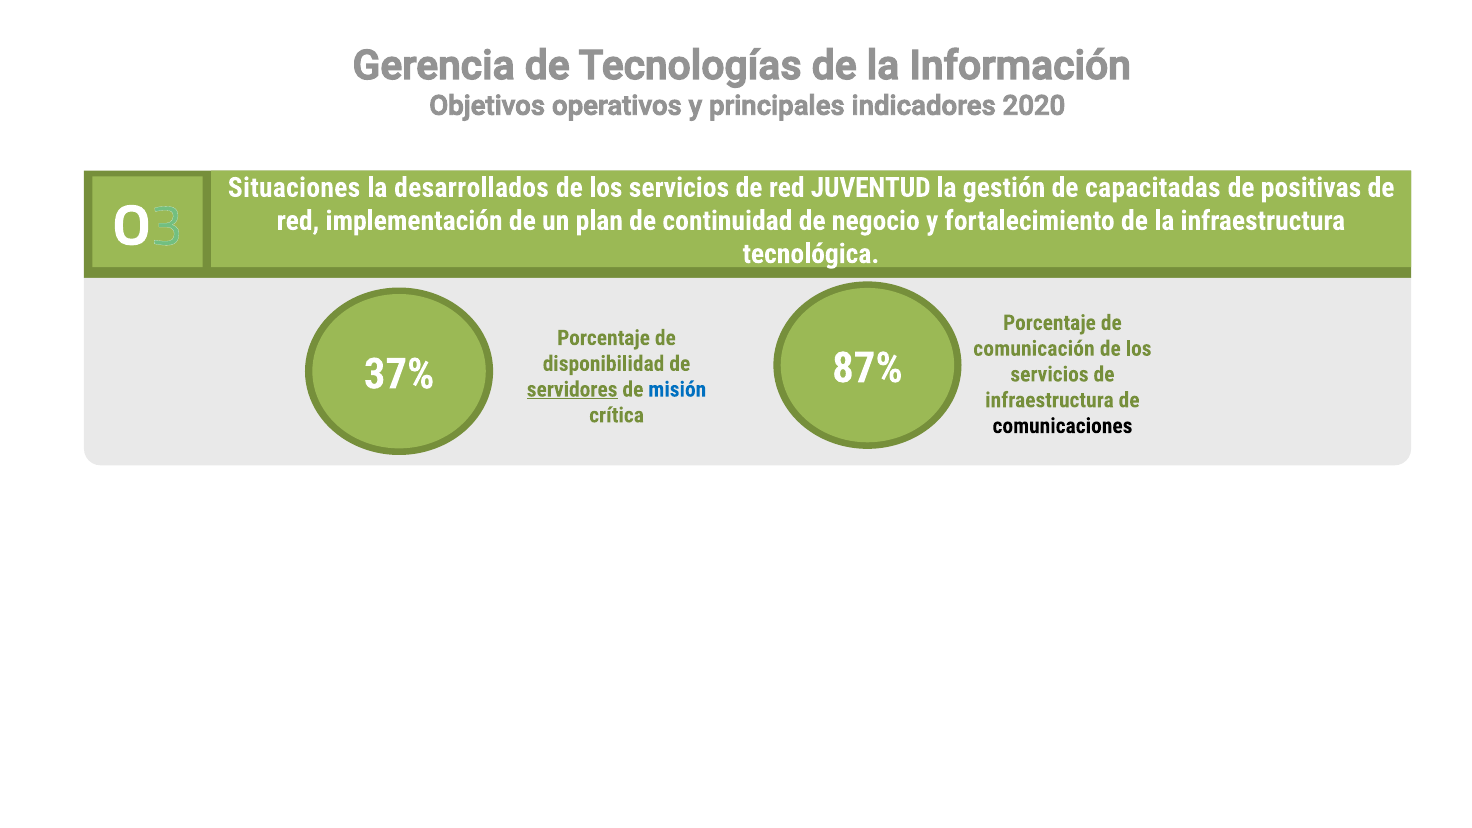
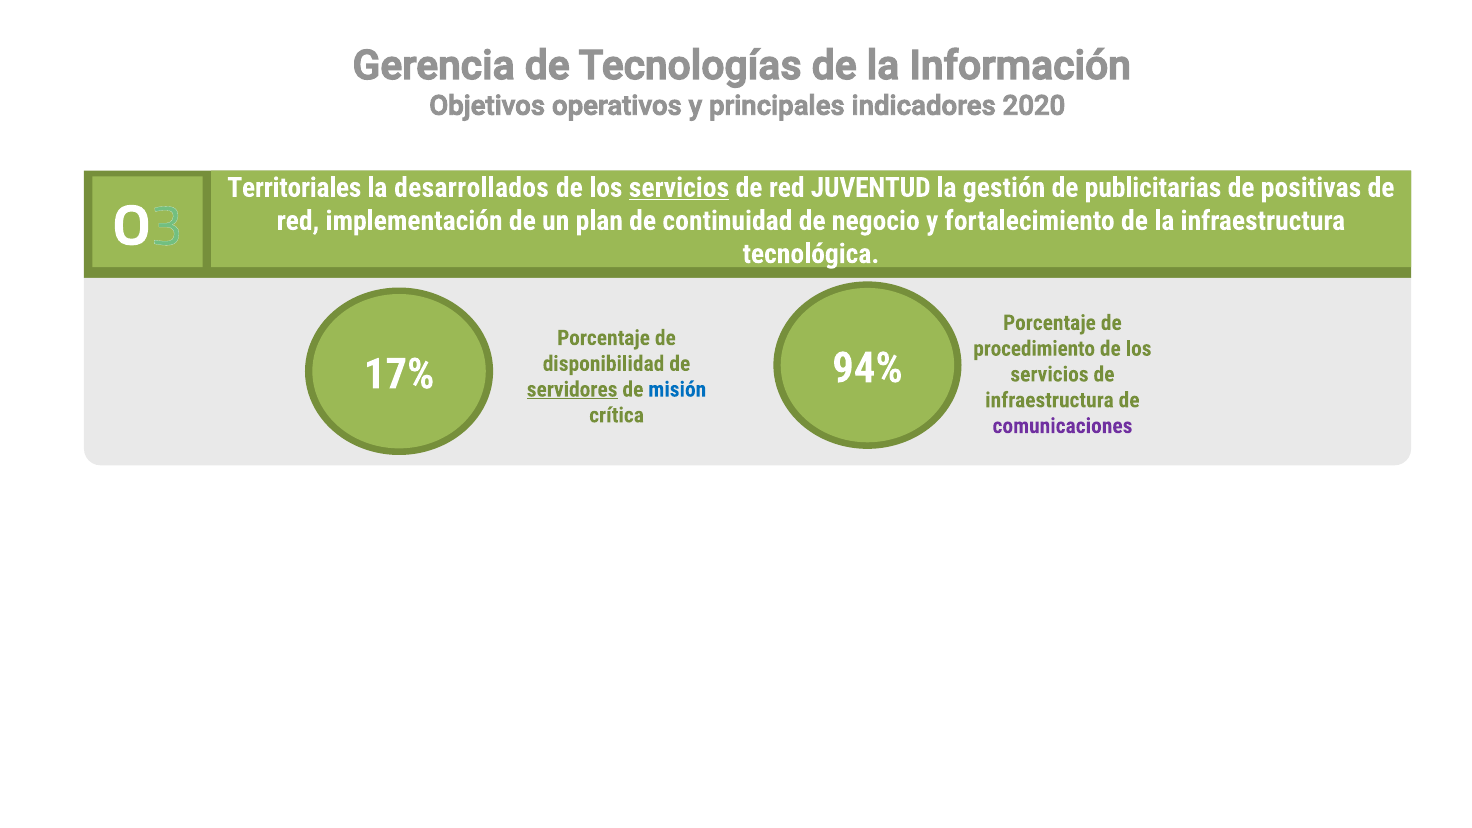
Situaciones: Situaciones -> Territoriales
servicios at (679, 188) underline: none -> present
capacitadas: capacitadas -> publicitarias
comunicación: comunicación -> procedimiento
87%: 87% -> 94%
37%: 37% -> 17%
comunicaciones colour: black -> purple
